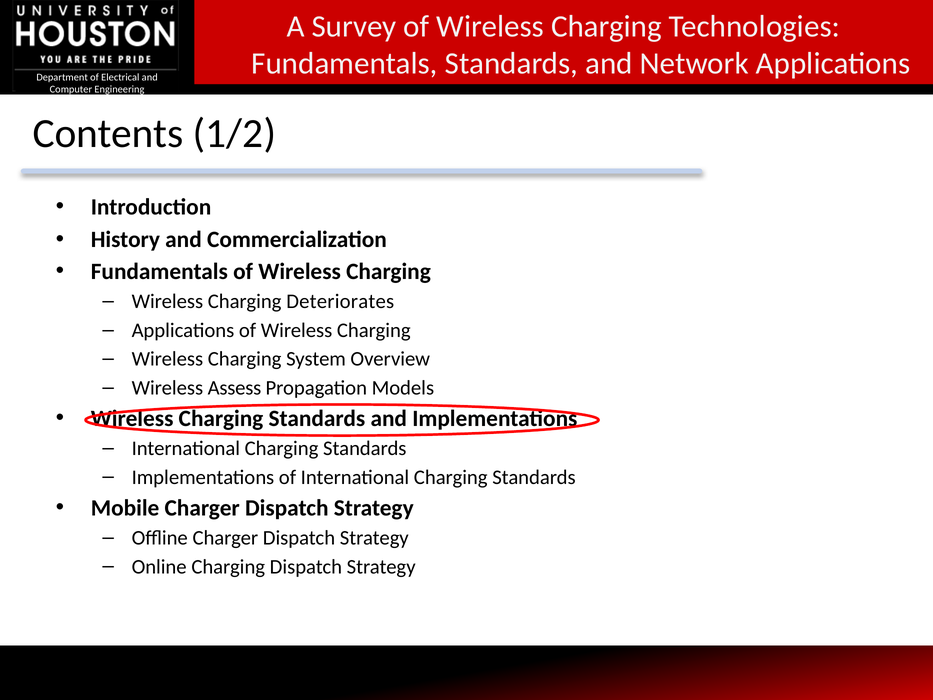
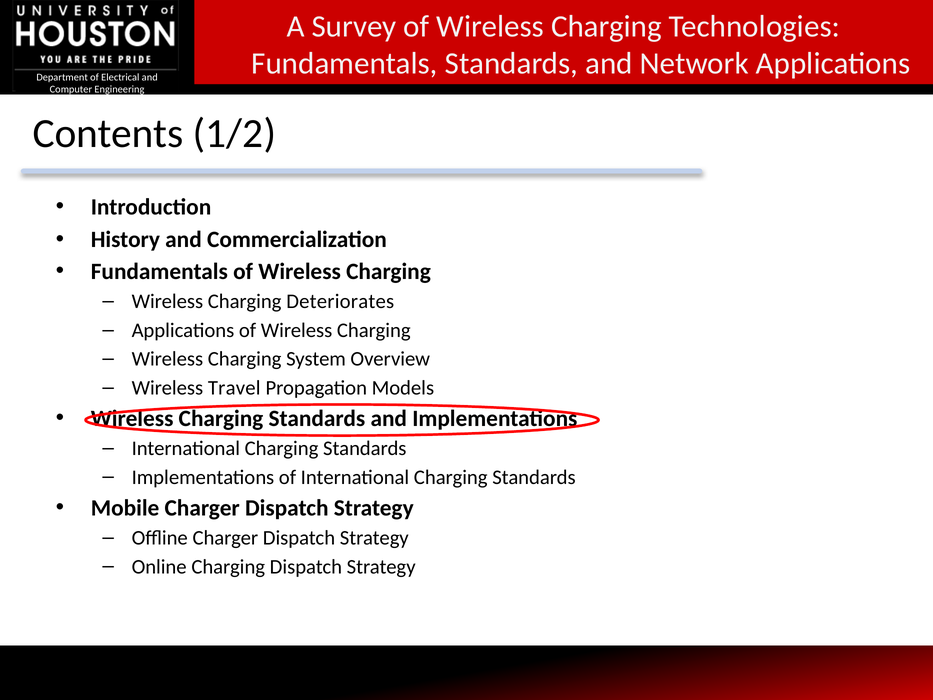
Assess: Assess -> Travel
